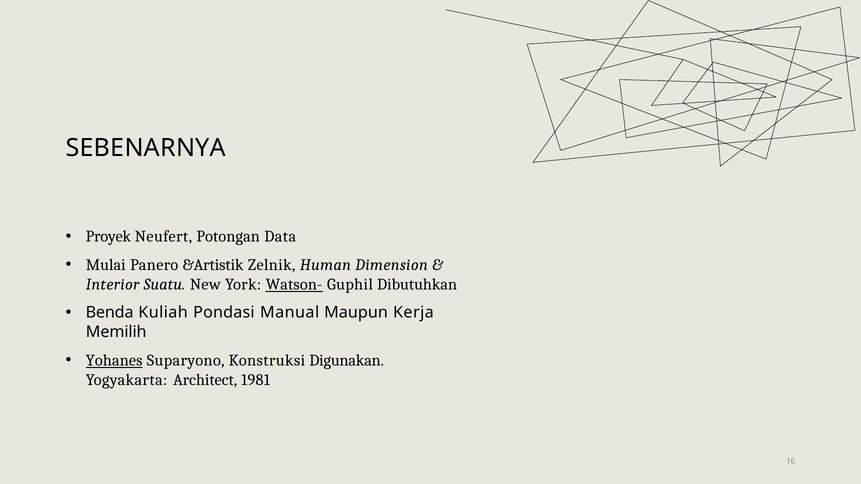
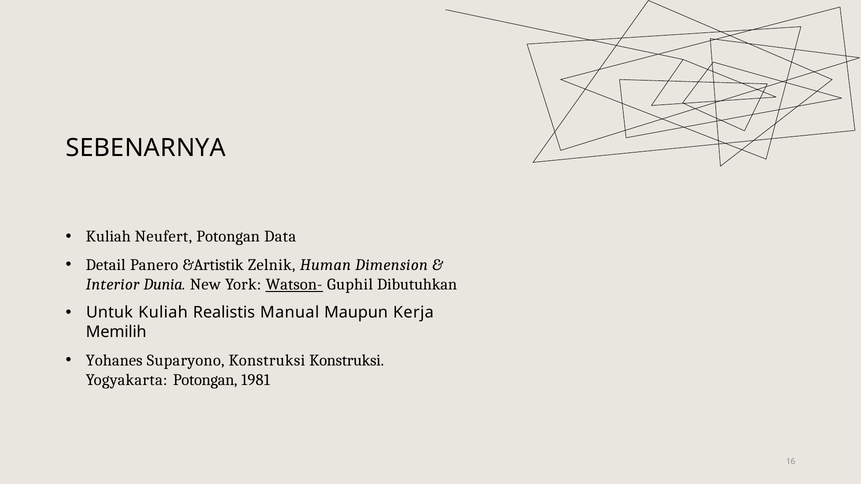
Proyek at (108, 237): Proyek -> Kuliah
Mulai: Mulai -> Detail
Suatu: Suatu -> Dunia
Benda: Benda -> Untuk
Pondasi: Pondasi -> Realistis
Yohanes underline: present -> none
Konstruksi Digunakan: Digunakan -> Konstruksi
Yogyakarta Architect: Architect -> Potongan
